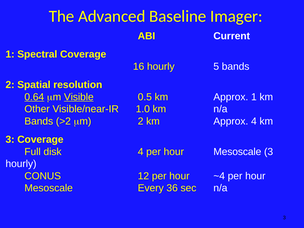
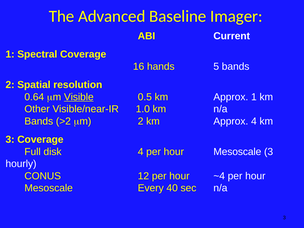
16 hourly: hourly -> hands
0.64 underline: present -> none
36: 36 -> 40
